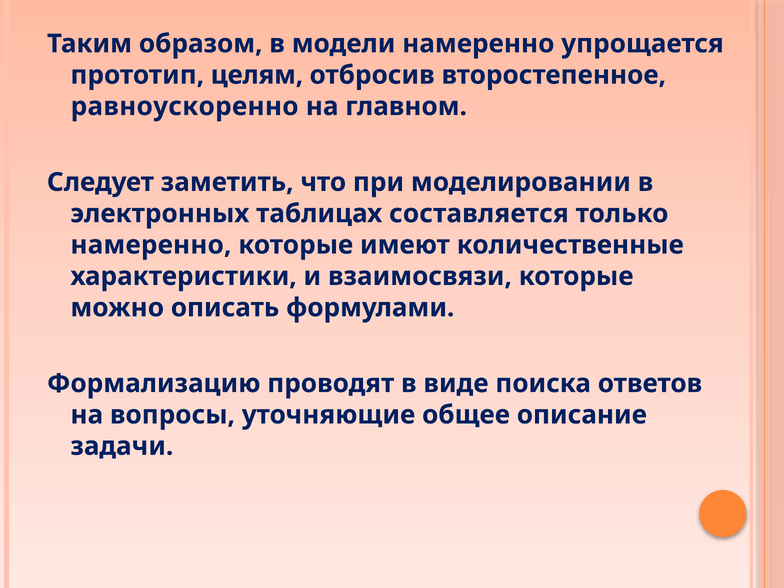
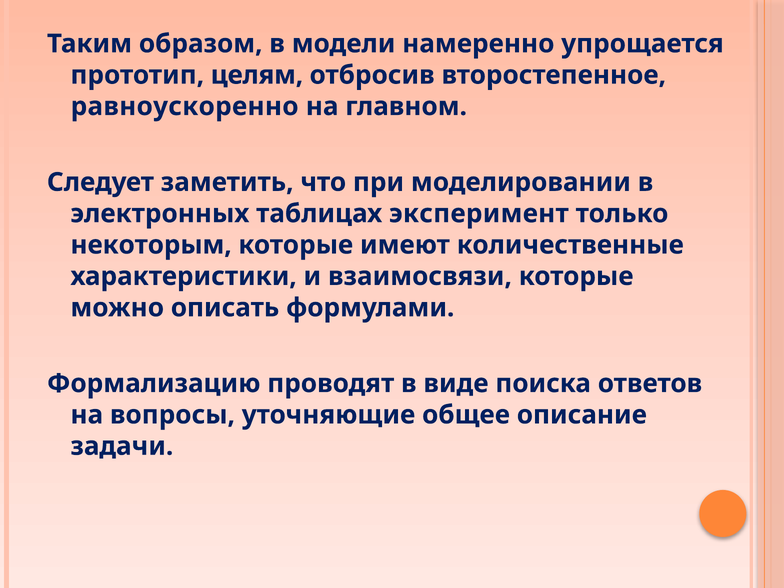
составляется: составляется -> эксперимент
намеренно at (151, 245): намеренно -> некоторым
